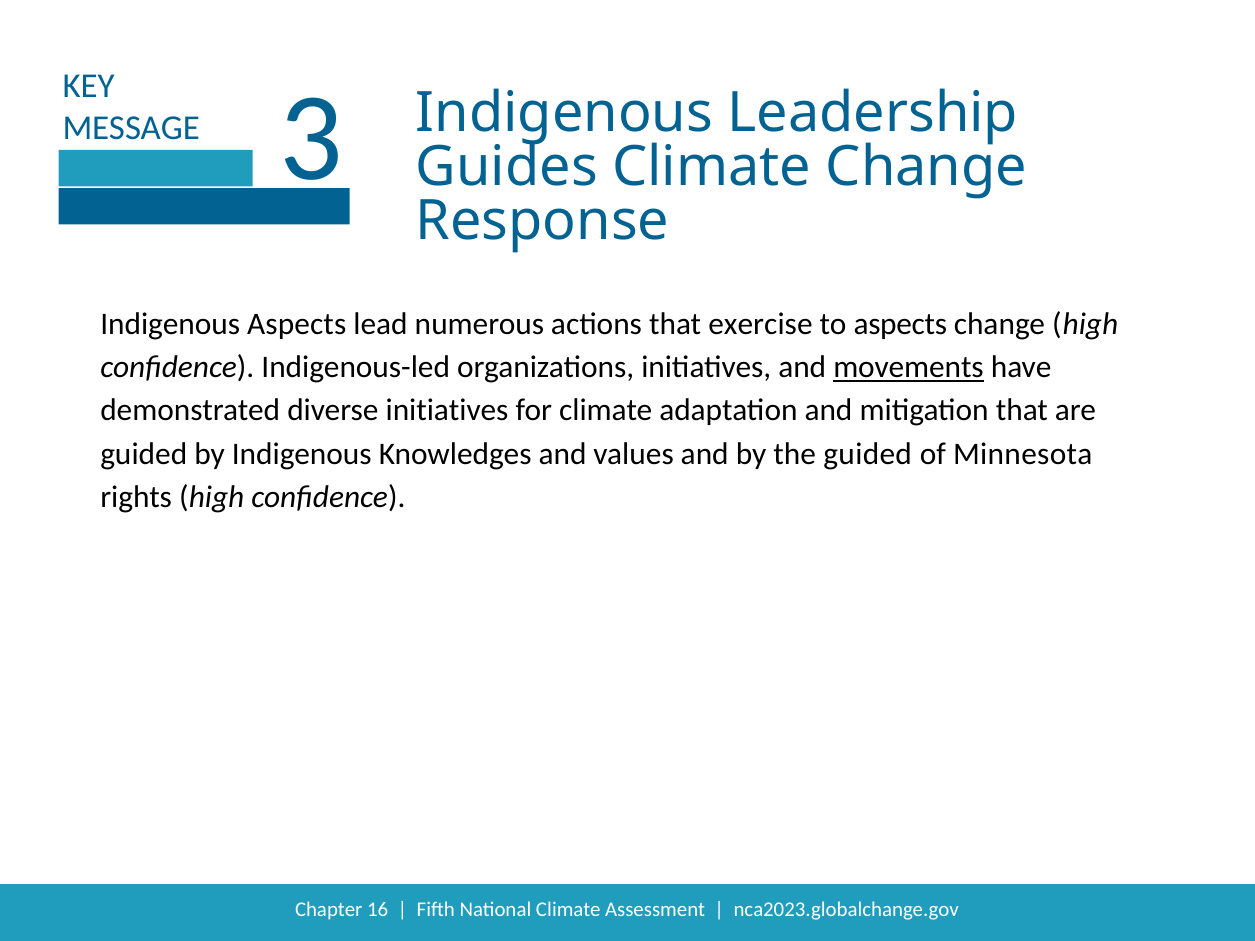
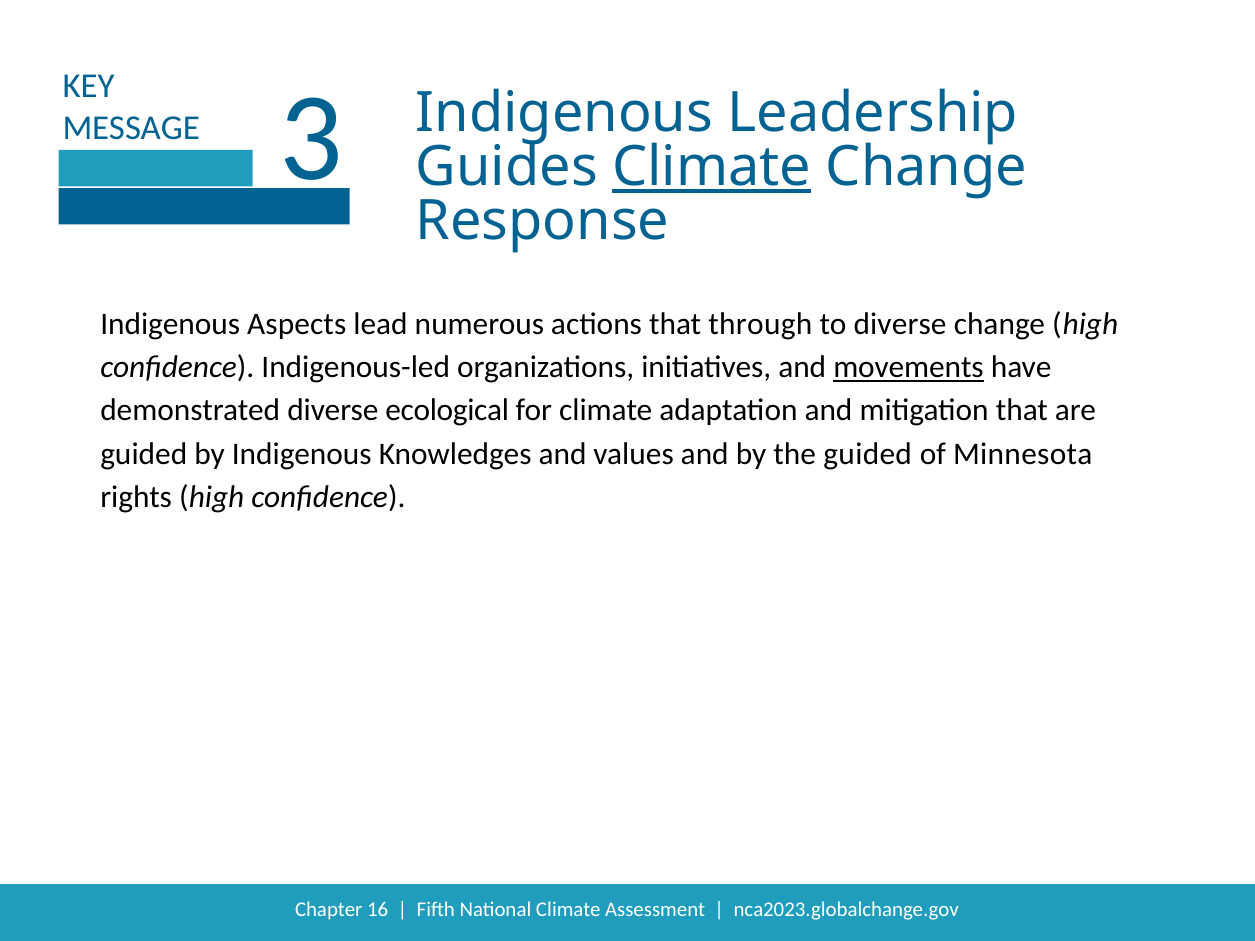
Climate at (712, 167) underline: none -> present
exercise: exercise -> through
to aspects: aspects -> diverse
diverse initiatives: initiatives -> ecological
